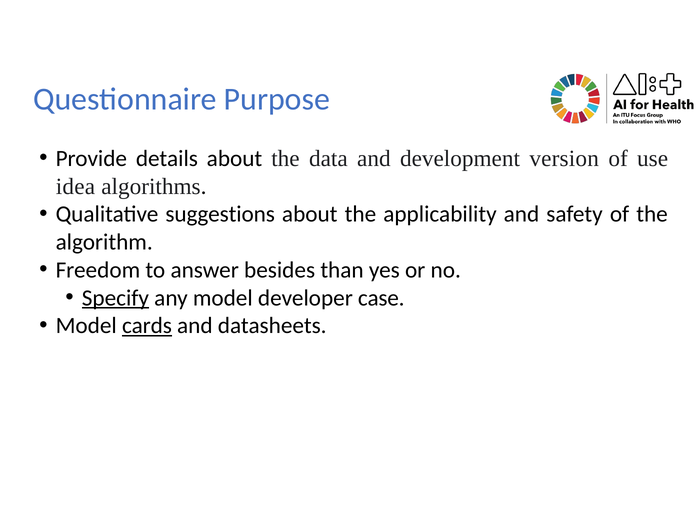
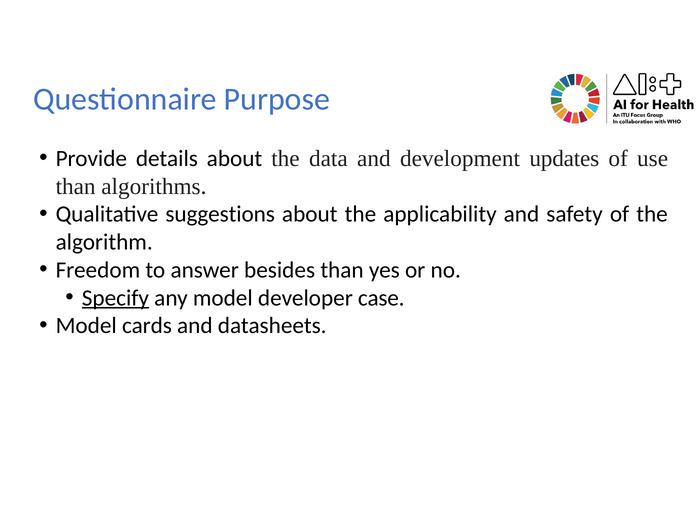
version: version -> updates
idea at (75, 186): idea -> than
cards underline: present -> none
